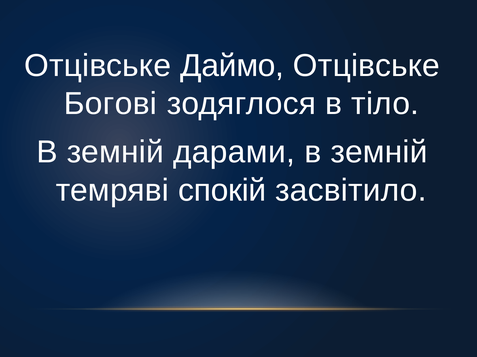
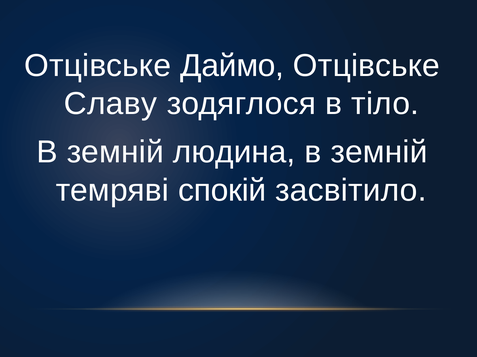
Богові: Богові -> Славу
дарами: дарами -> людина
